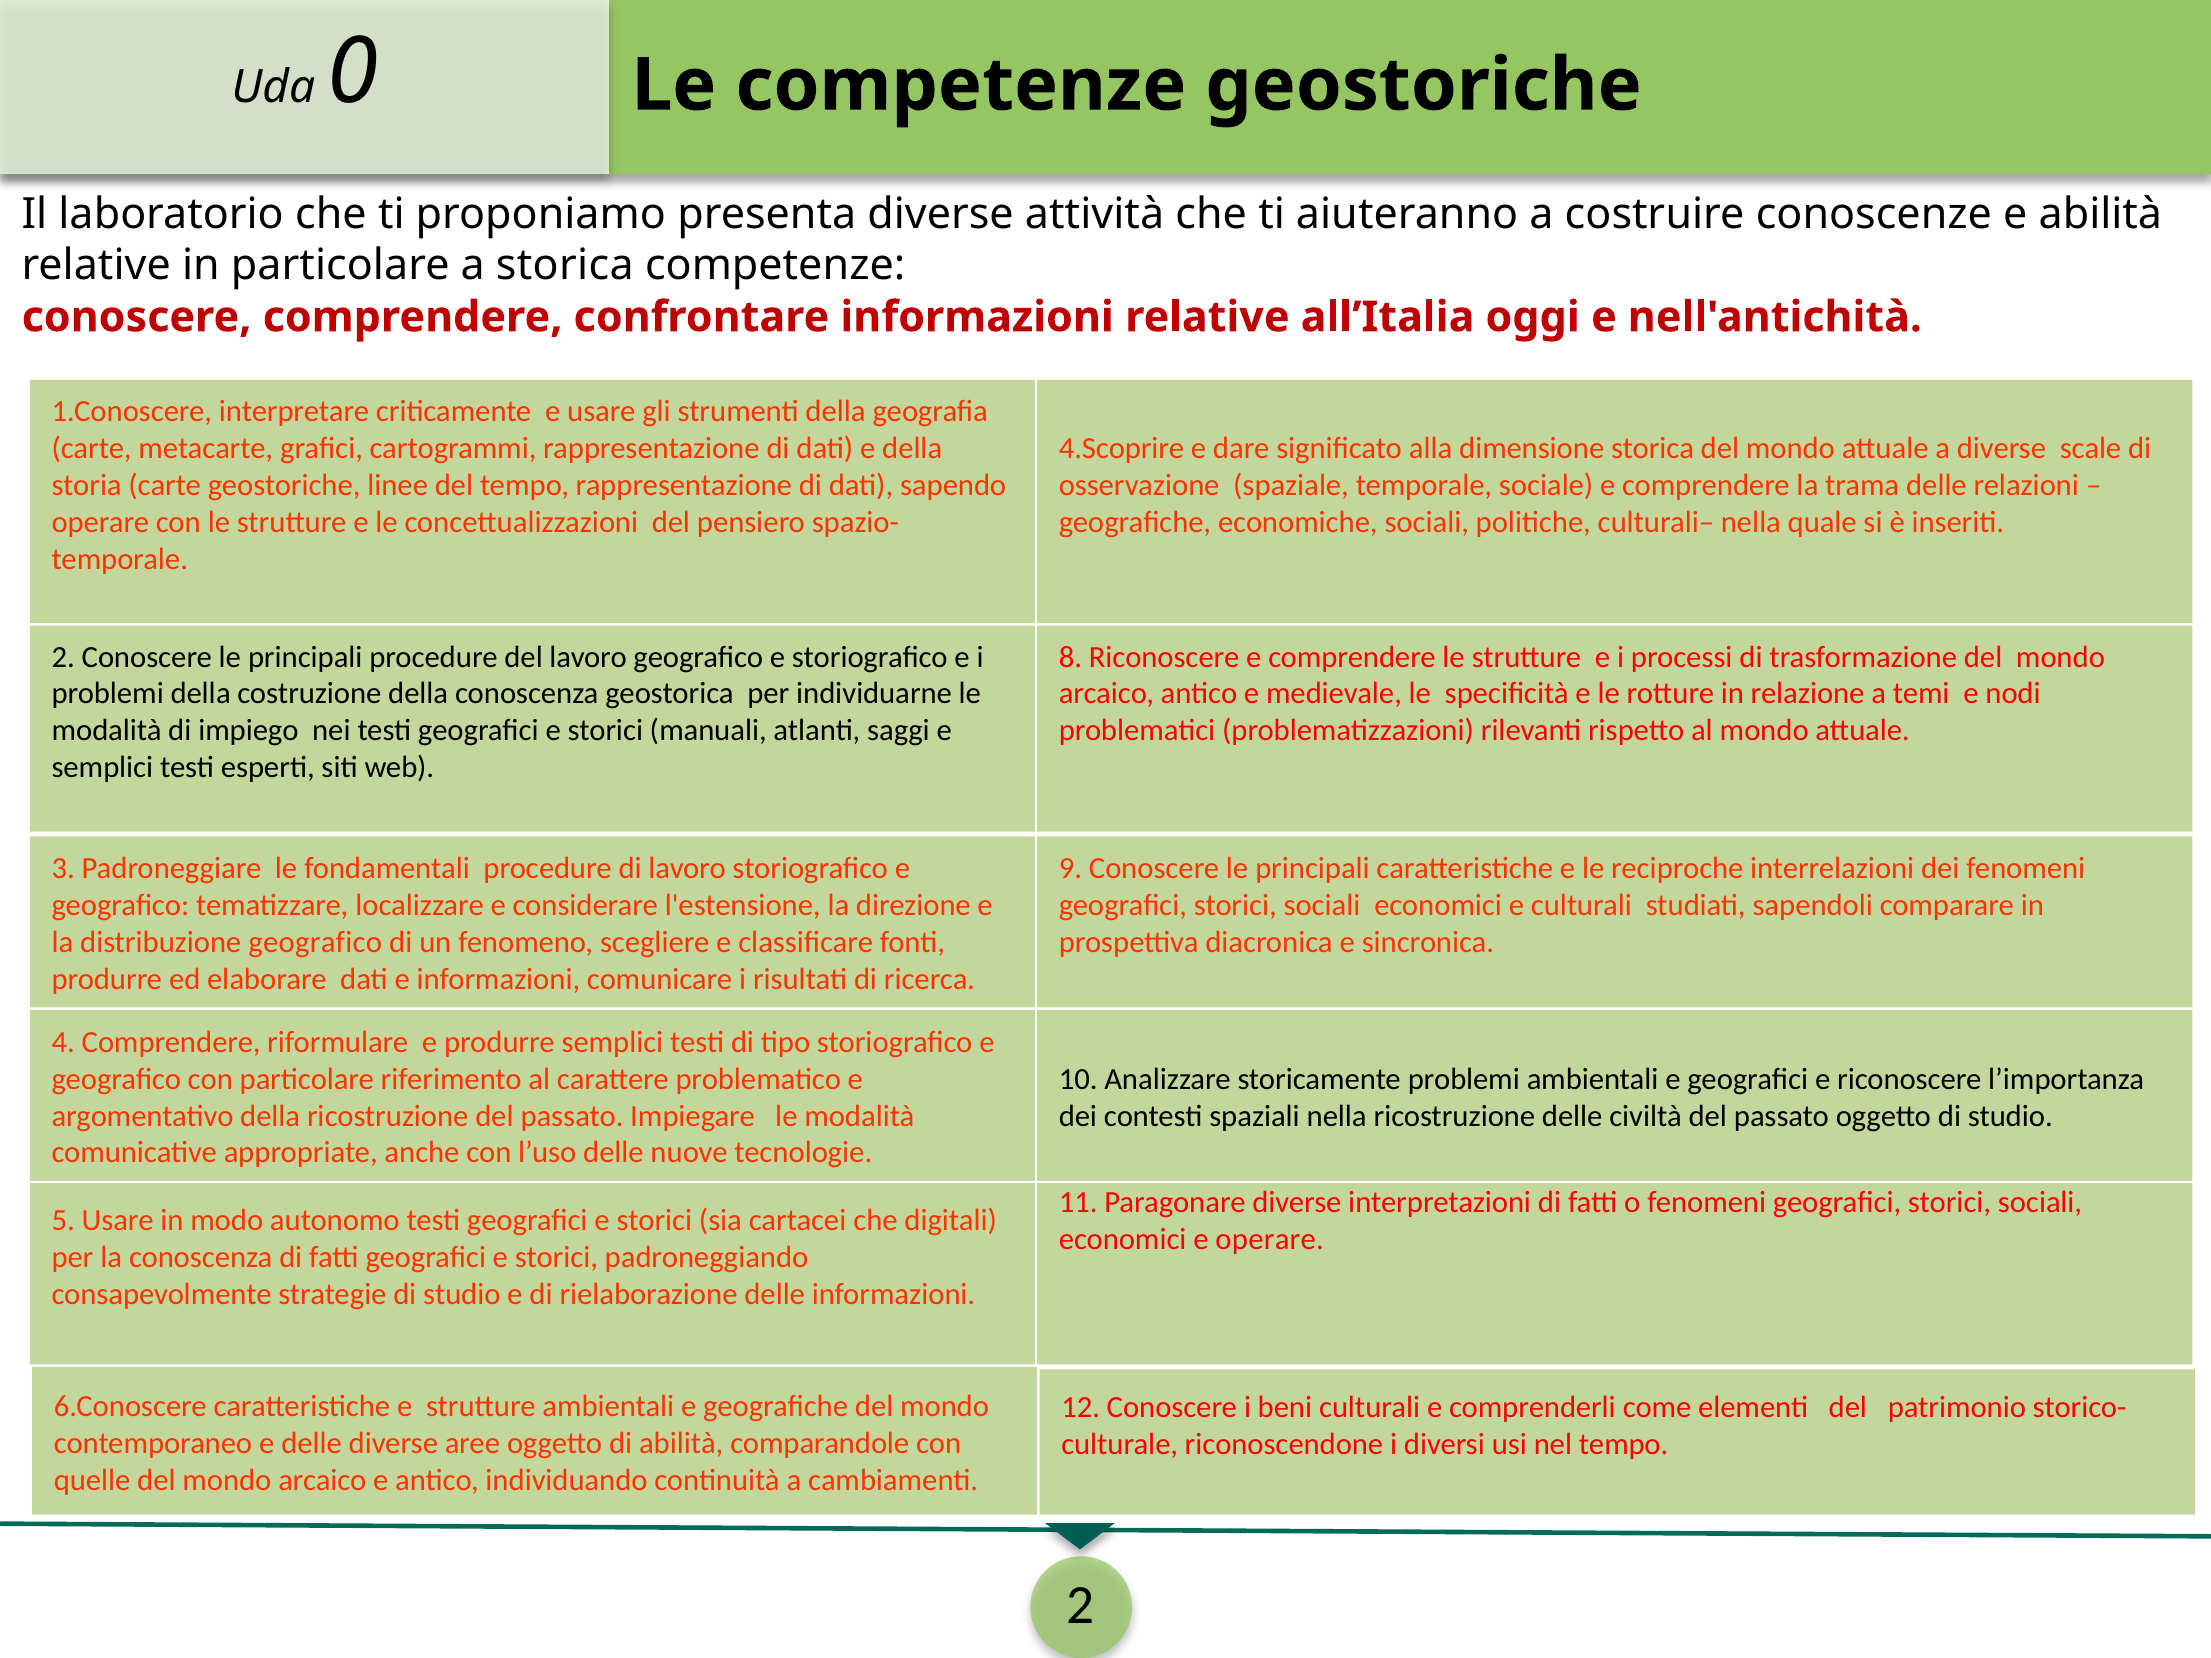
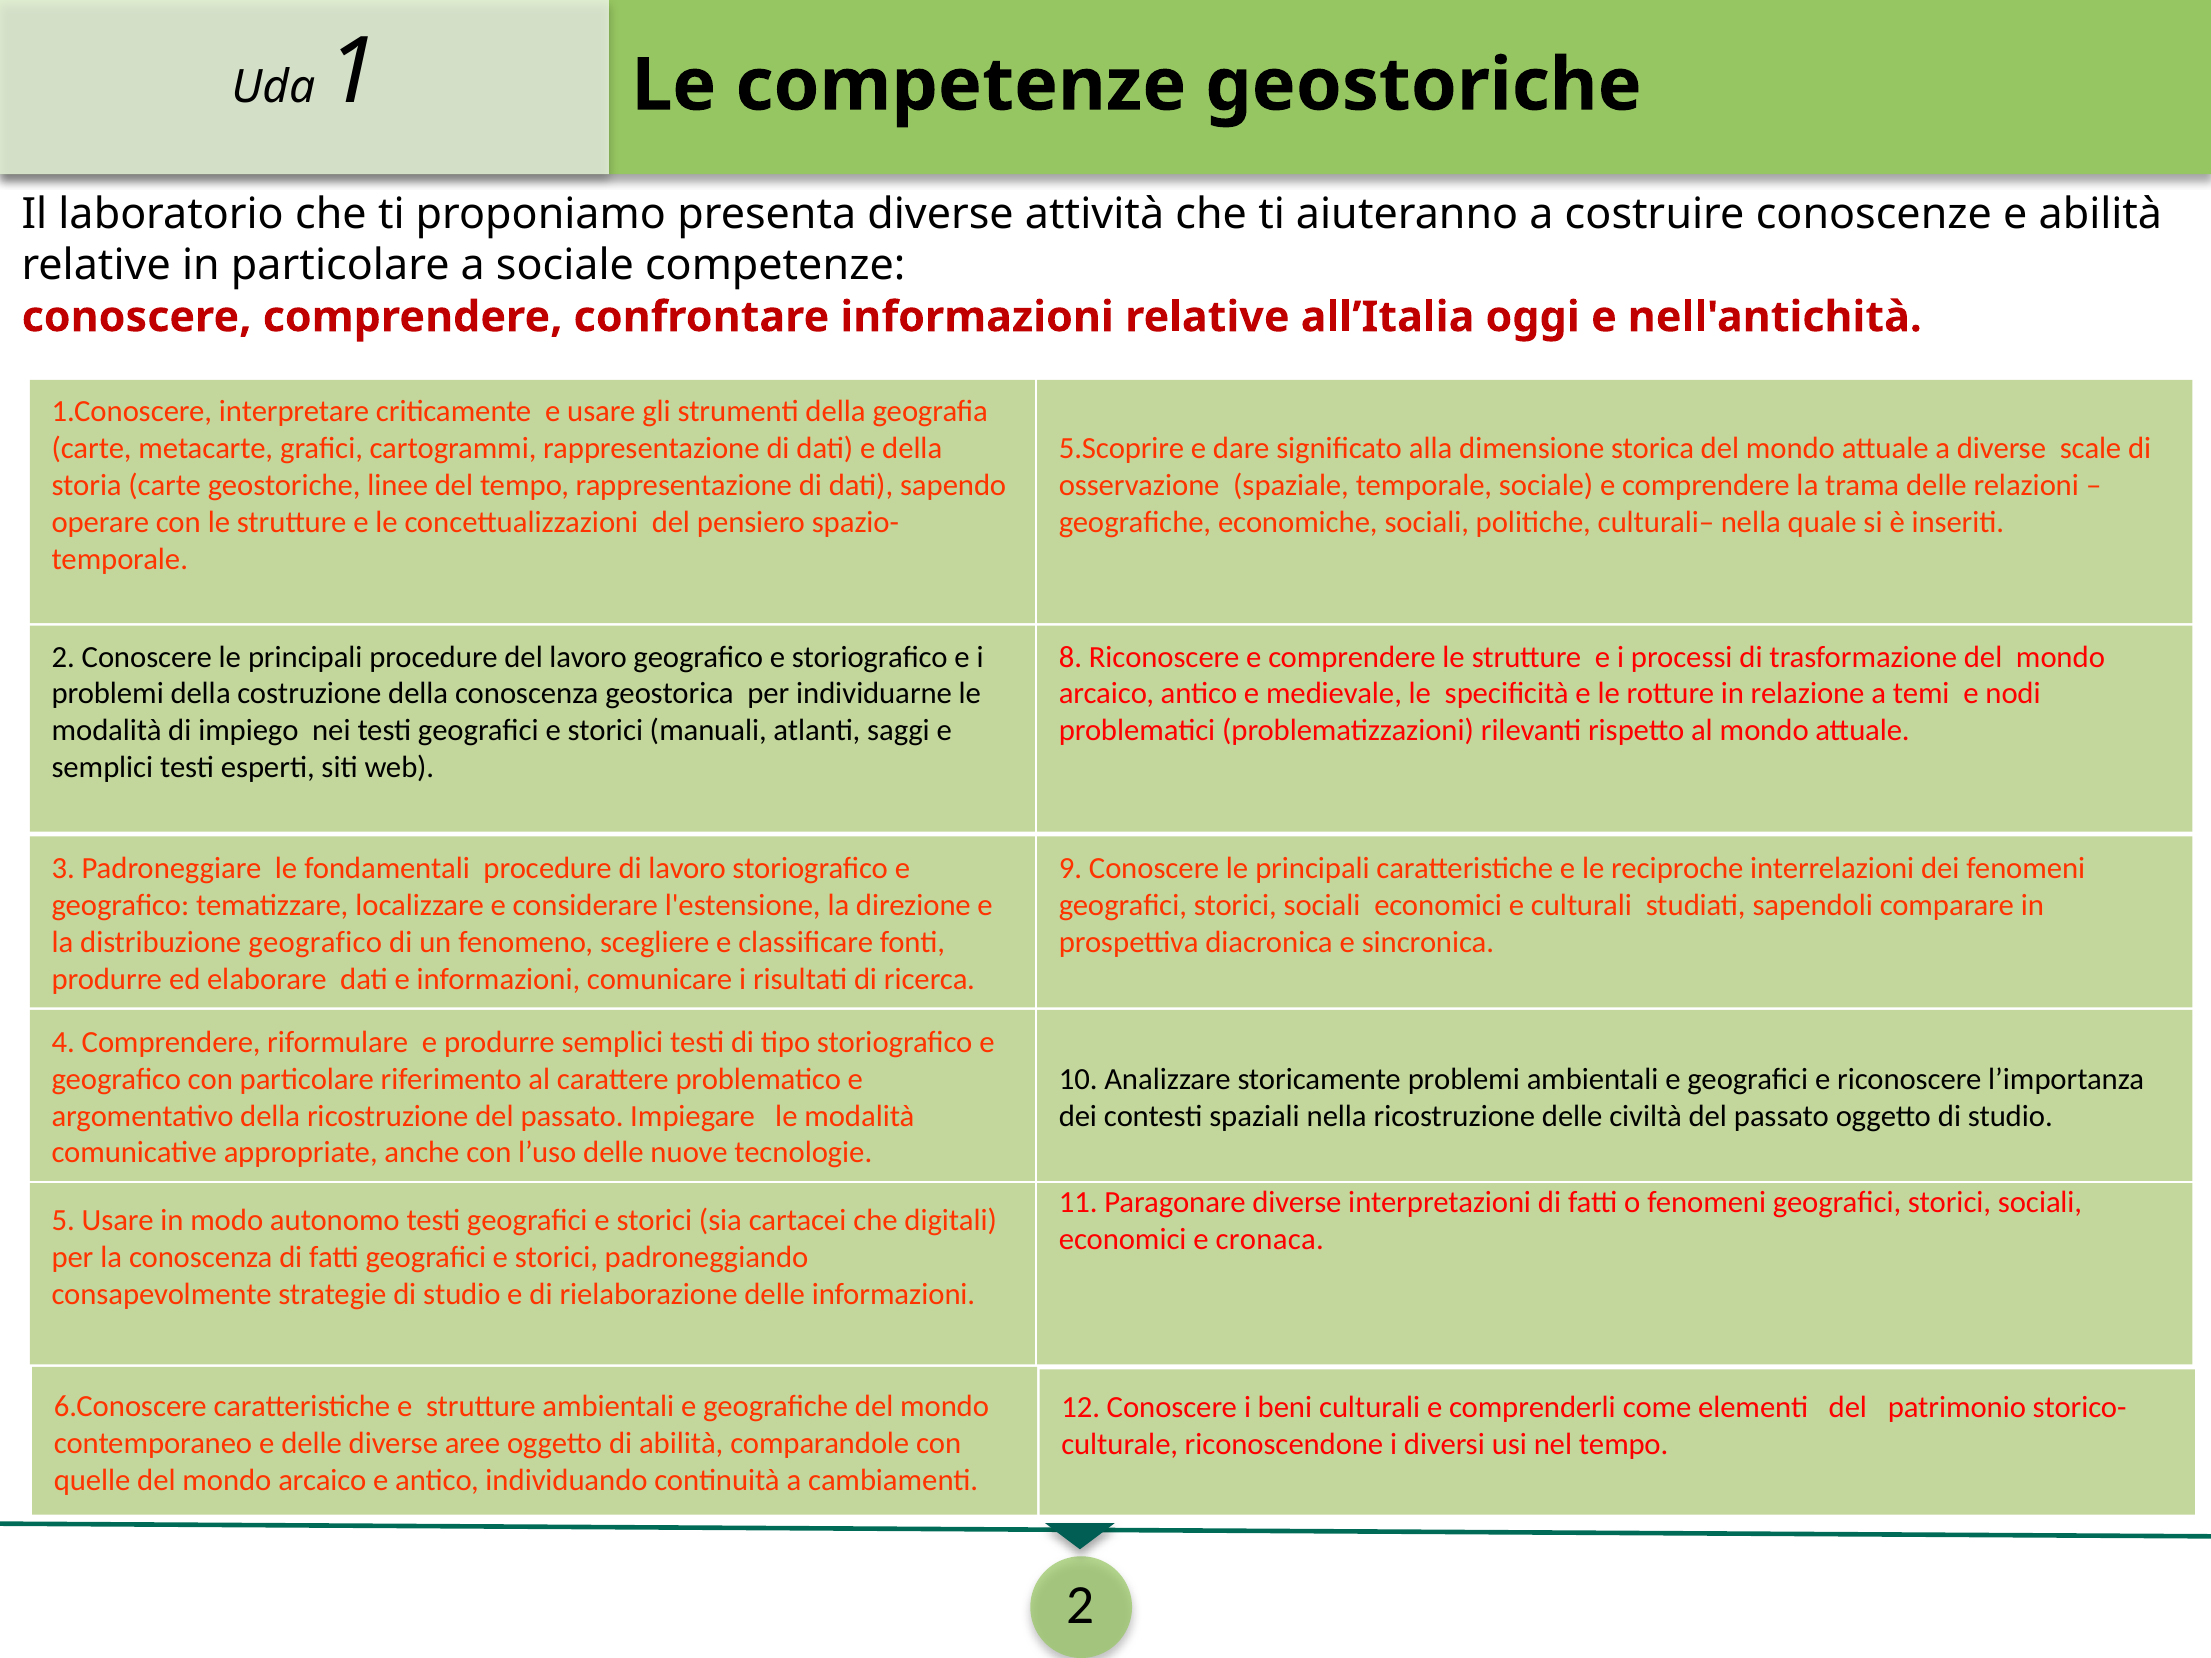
0: 0 -> 1
a storica: storica -> sociale
4.Scoprire: 4.Scoprire -> 5.Scoprire
e operare: operare -> cronaca
